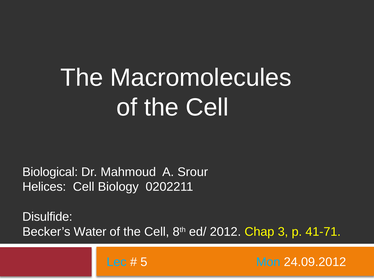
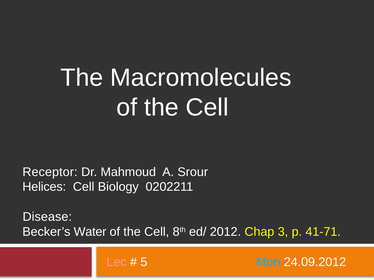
Biological: Biological -> Receptor
Disulfide: Disulfide -> Disease
Lec colour: light blue -> pink
